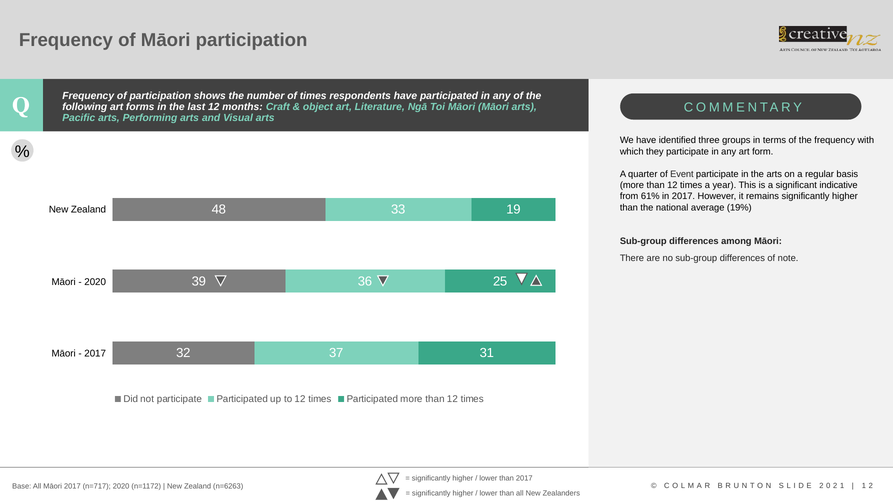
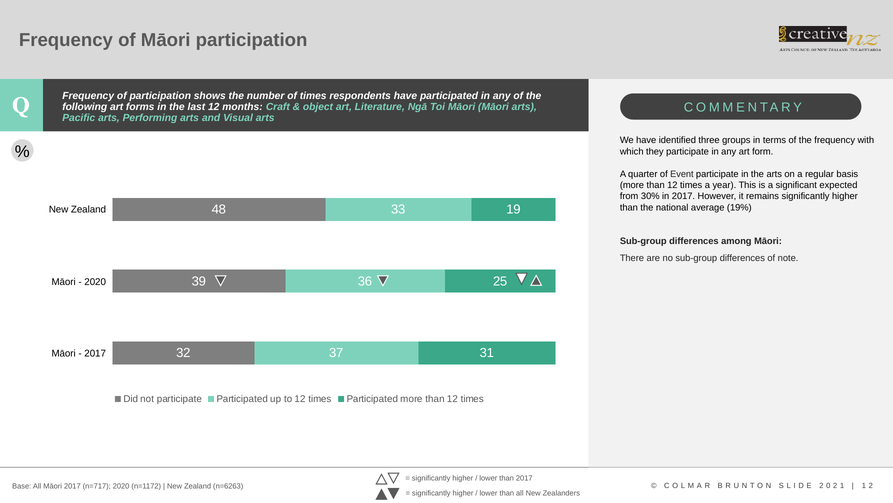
indicative: indicative -> expected
61%: 61% -> 30%
